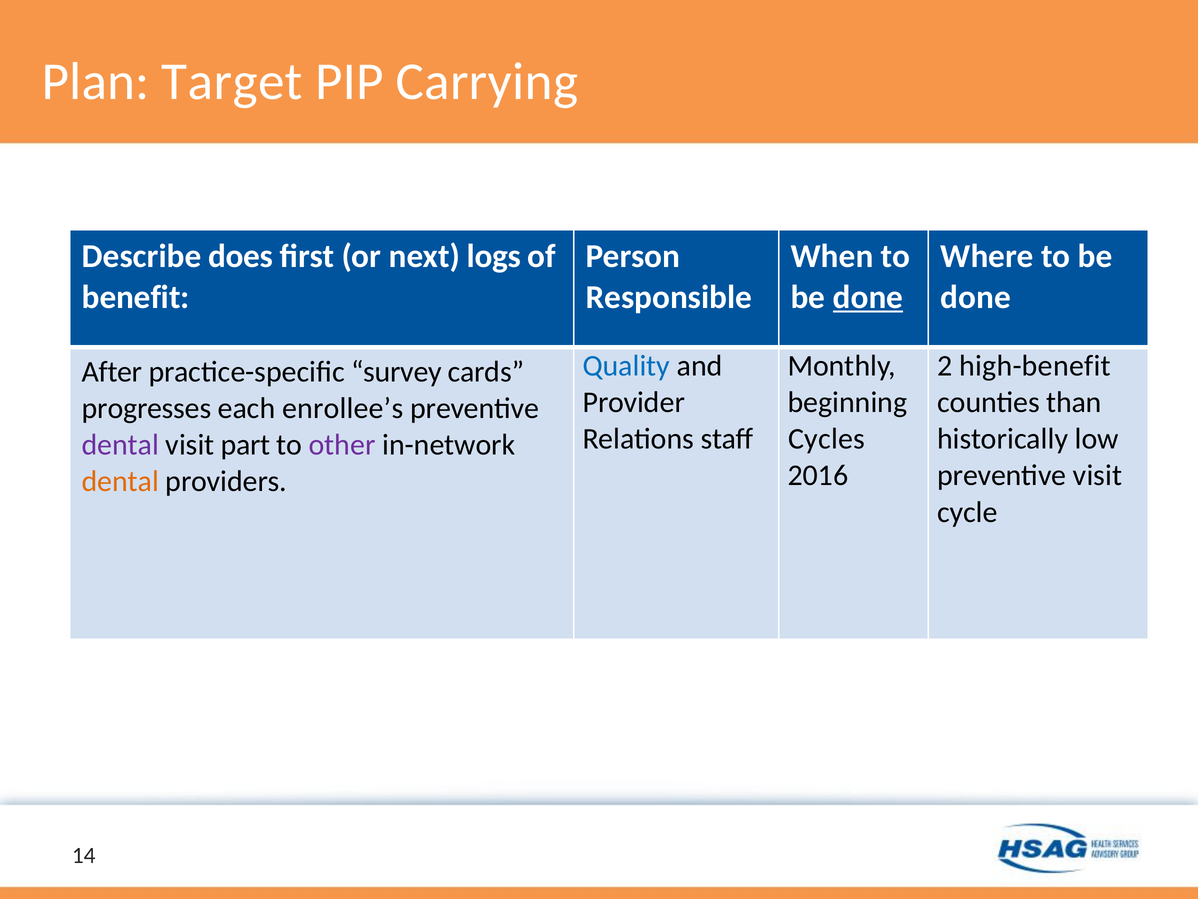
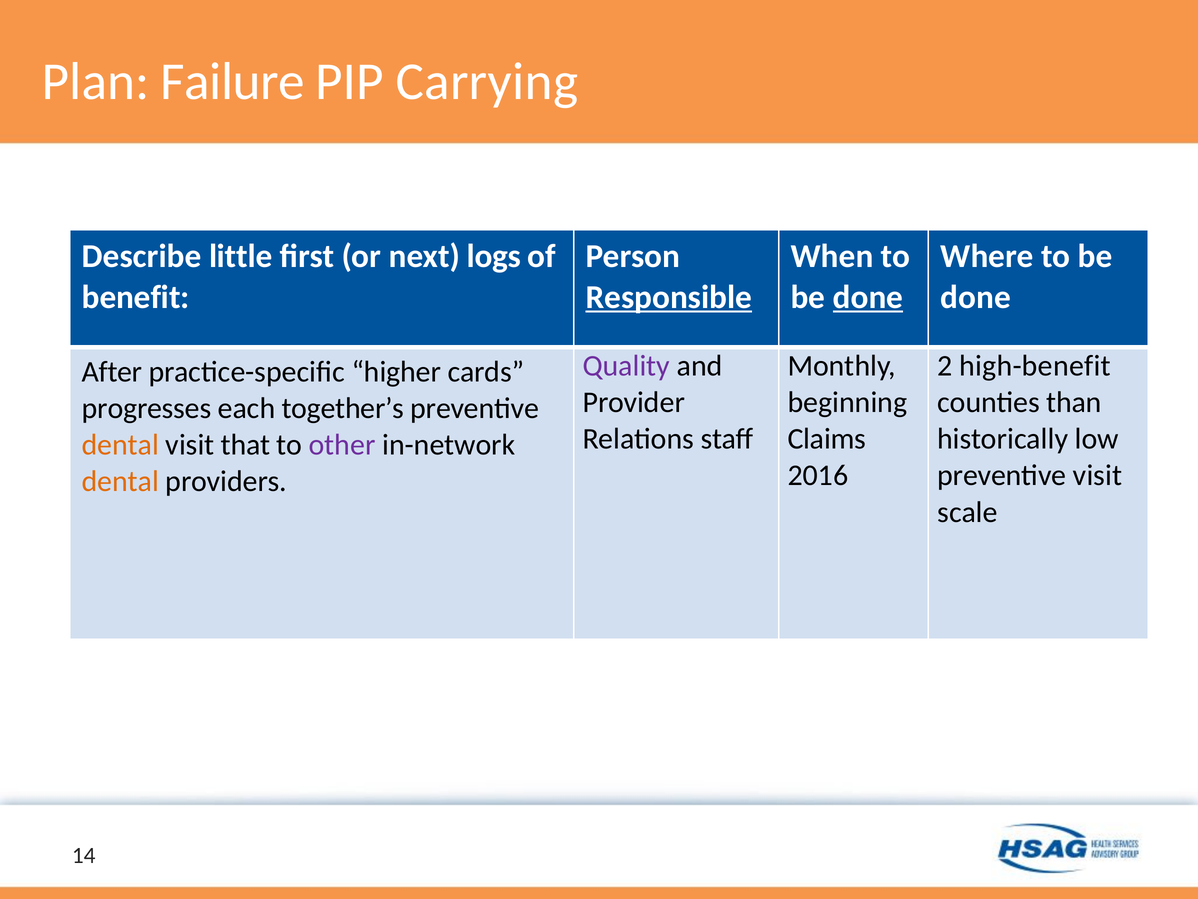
Target: Target -> Failure
does: does -> little
Responsible underline: none -> present
Quality colour: blue -> purple
survey: survey -> higher
enrollee’s: enrollee’s -> together’s
Cycles: Cycles -> Claims
dental at (120, 445) colour: purple -> orange
part: part -> that
cycle: cycle -> scale
